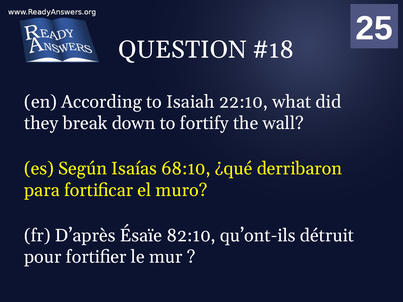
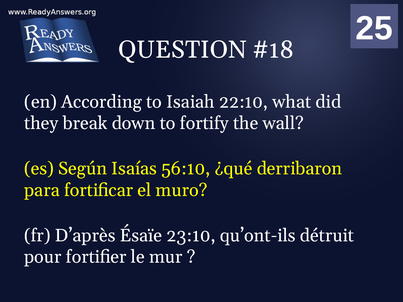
68:10: 68:10 -> 56:10
82:10: 82:10 -> 23:10
